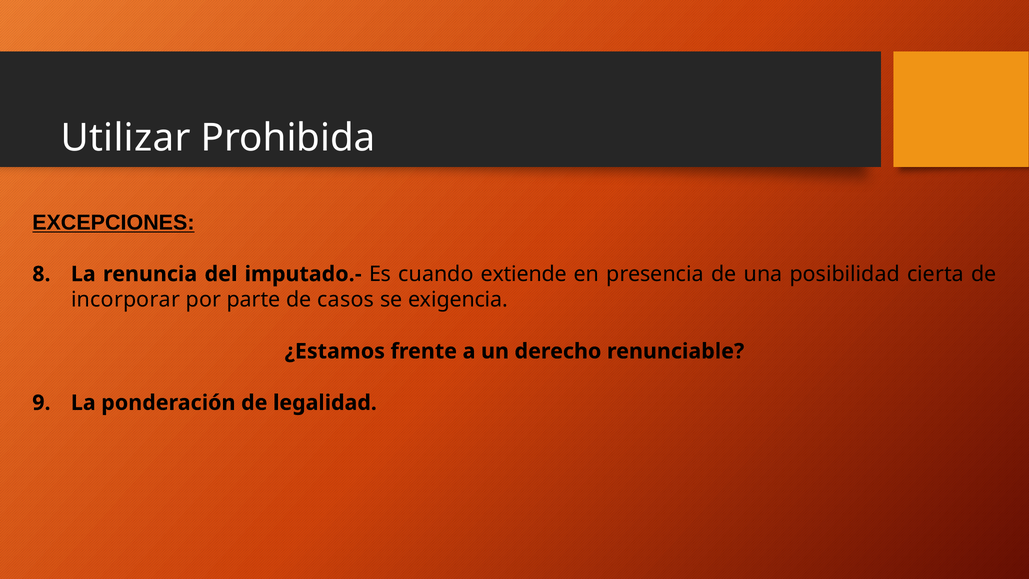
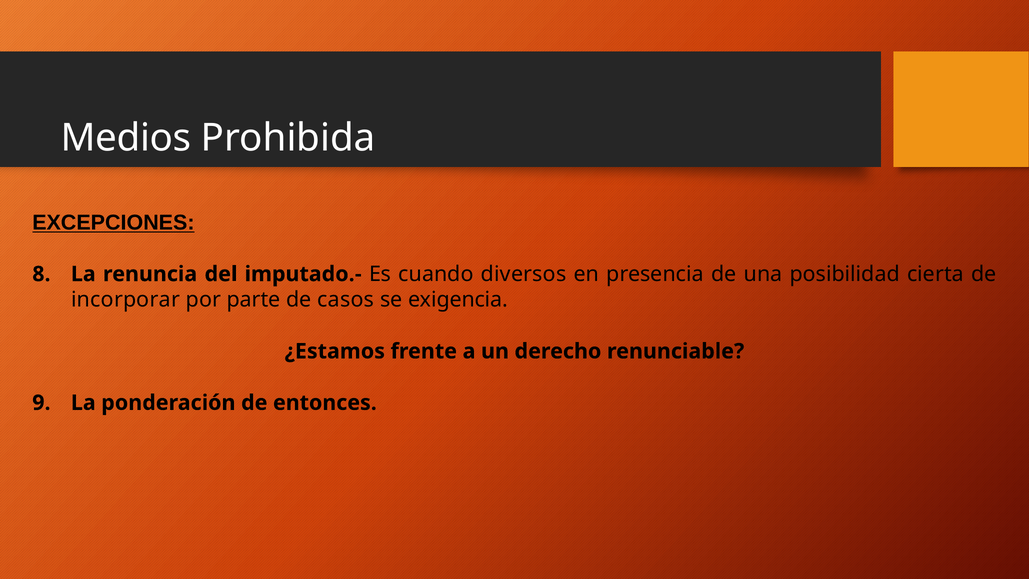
Utilizar: Utilizar -> Medios
extiende: extiende -> diversos
legalidad: legalidad -> entonces
